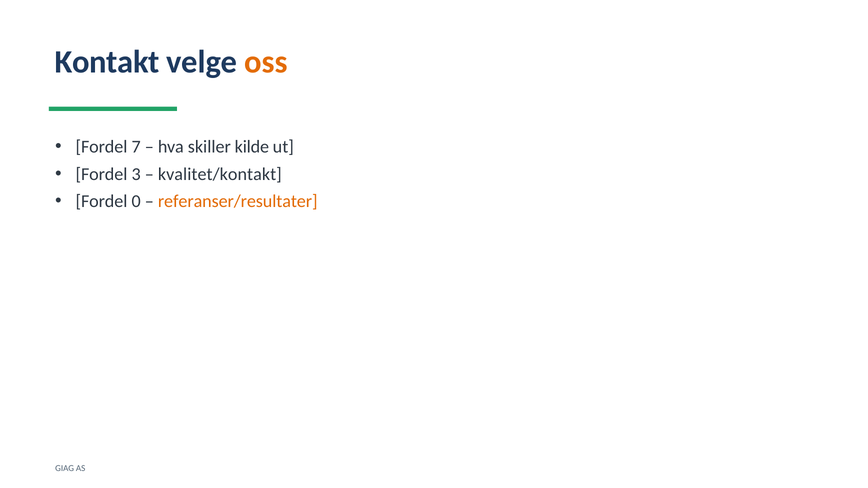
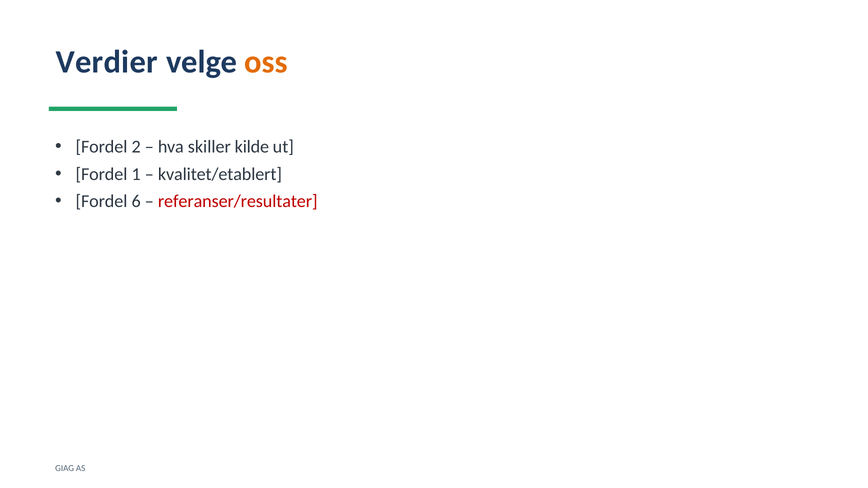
Kontakt: Kontakt -> Verdier
7: 7 -> 2
3: 3 -> 1
kvalitet/kontakt: kvalitet/kontakt -> kvalitet/etablert
0: 0 -> 6
referanser/resultater colour: orange -> red
